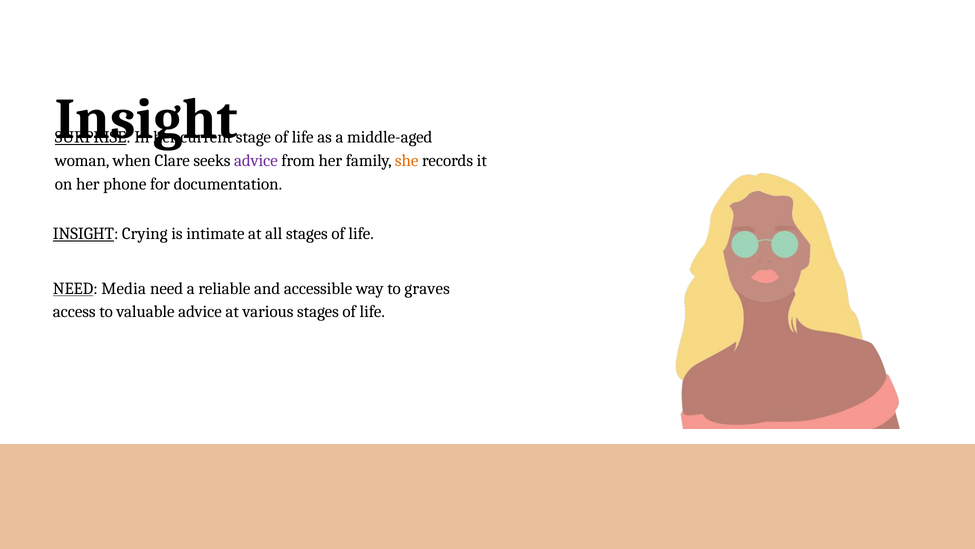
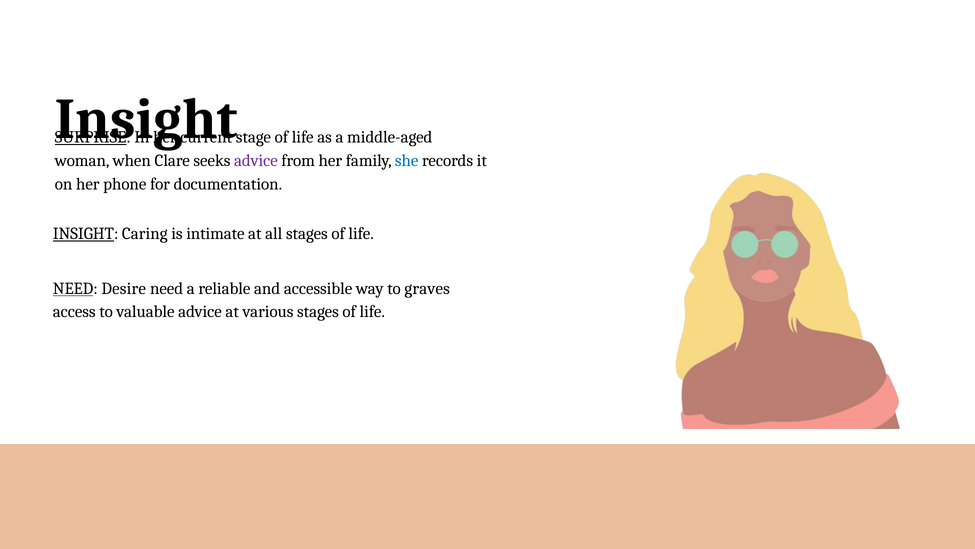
she colour: orange -> blue
Crying: Crying -> Caring
Media: Media -> Desire
